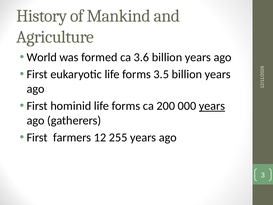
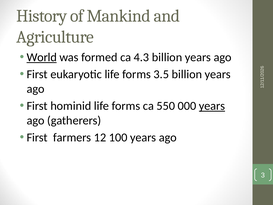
World underline: none -> present
3.6: 3.6 -> 4.3
200: 200 -> 550
255: 255 -> 100
